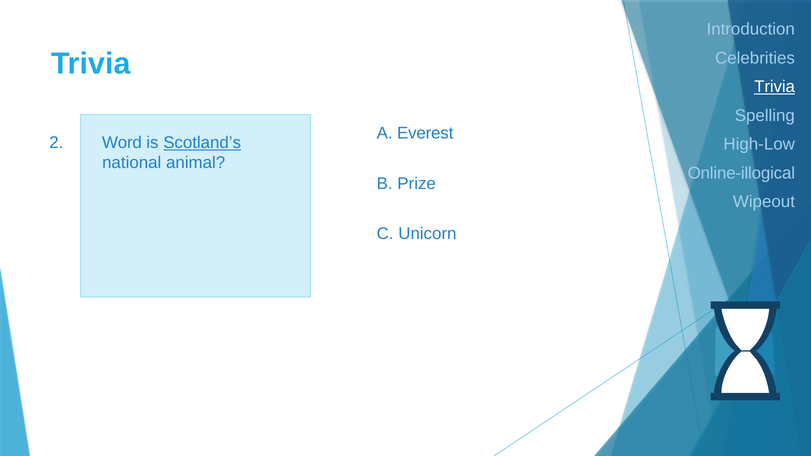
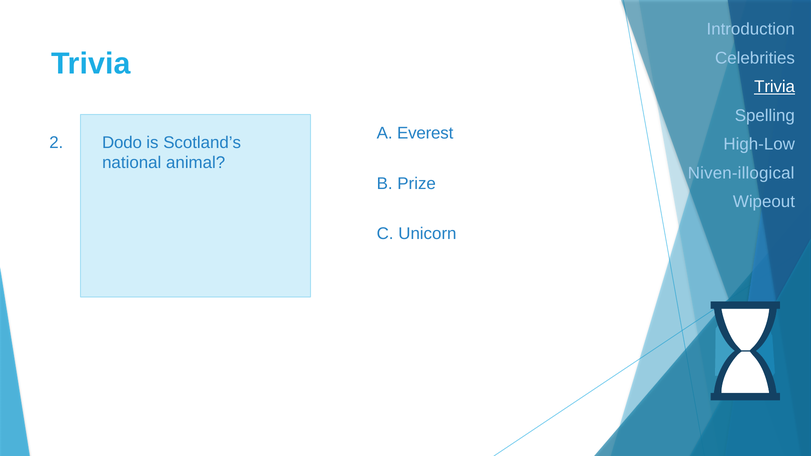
Word: Word -> Dodo
Scotland’s underline: present -> none
Online-illogical: Online-illogical -> Niven-illogical
